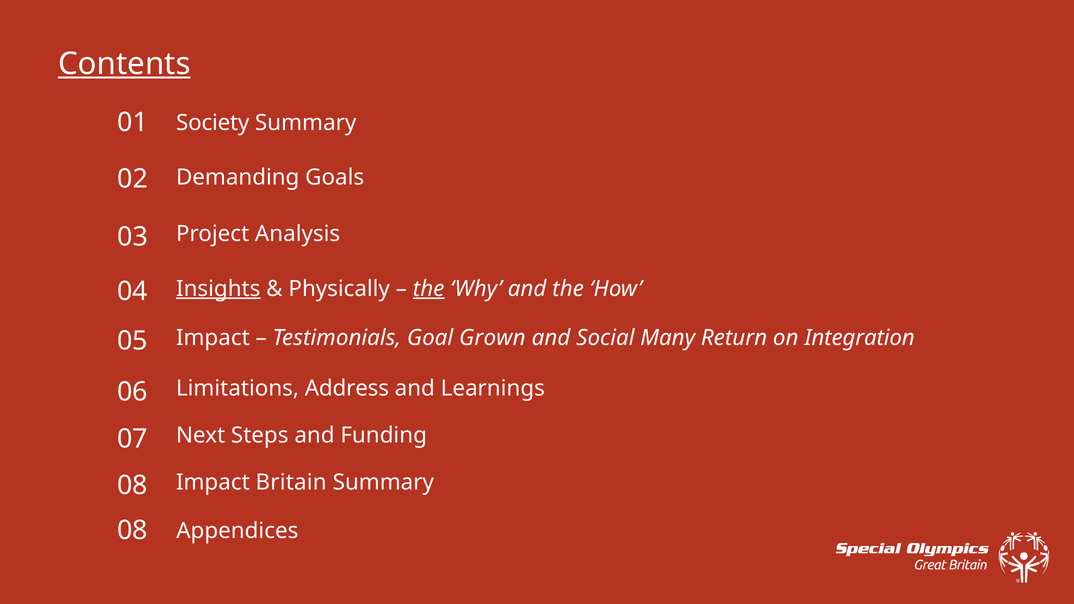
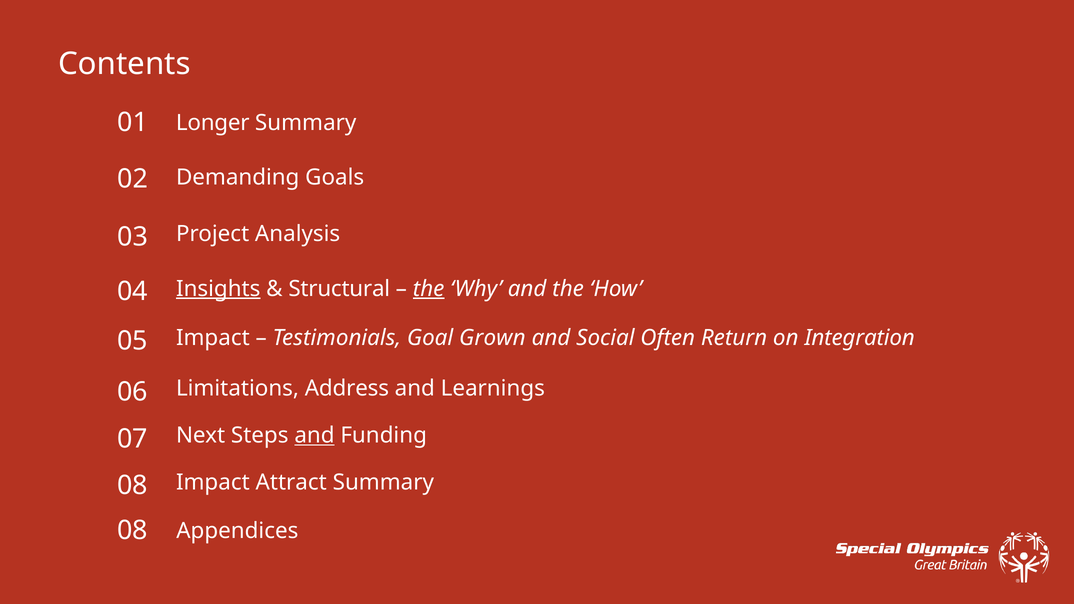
Contents underline: present -> none
Society: Society -> Longer
Physically: Physically -> Structural
Many: Many -> Often
and at (314, 436) underline: none -> present
Britain: Britain -> Attract
